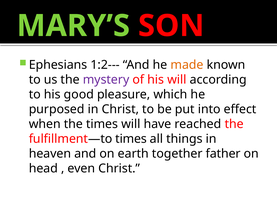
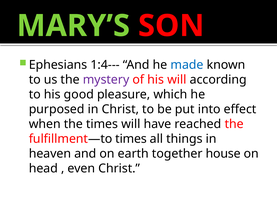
1:2---: 1:2--- -> 1:4---
made colour: orange -> blue
father: father -> house
